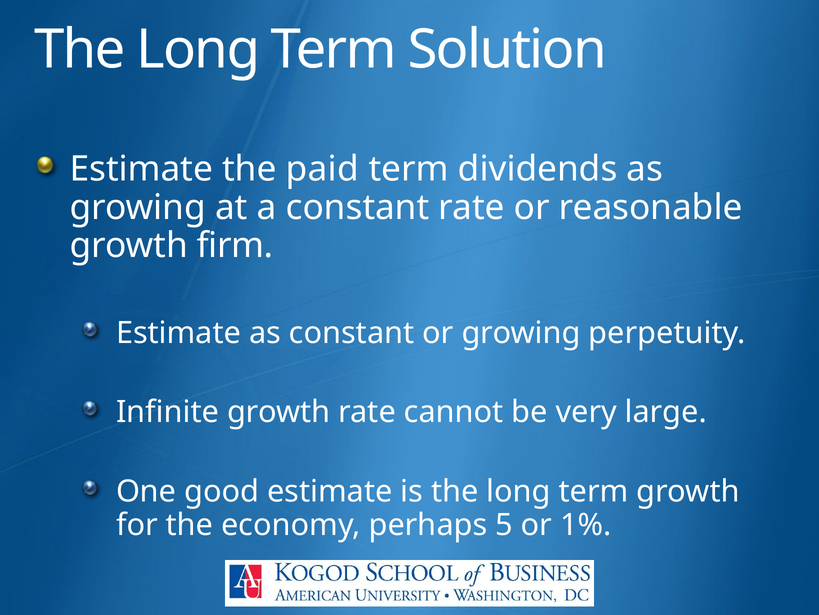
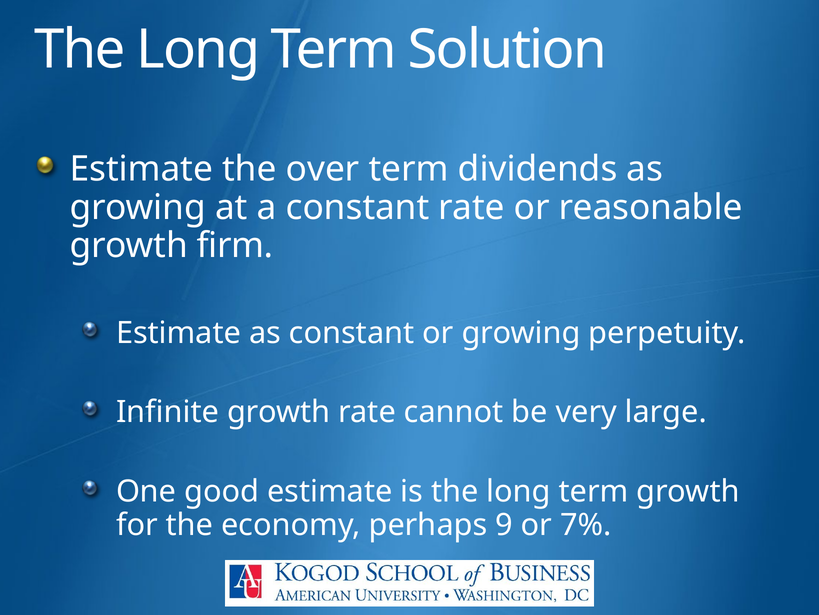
paid: paid -> over
5: 5 -> 9
1%: 1% -> 7%
